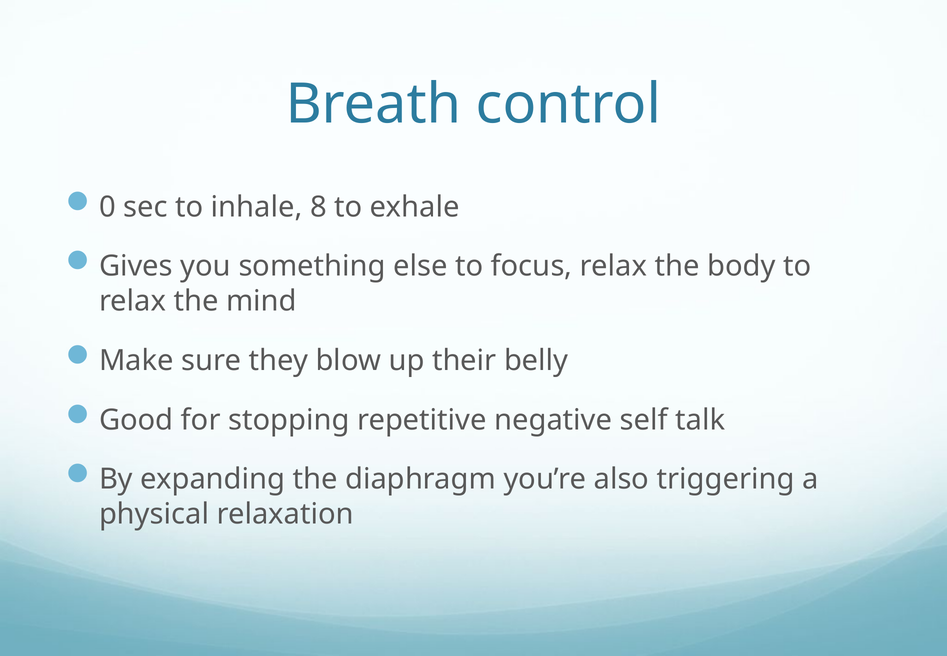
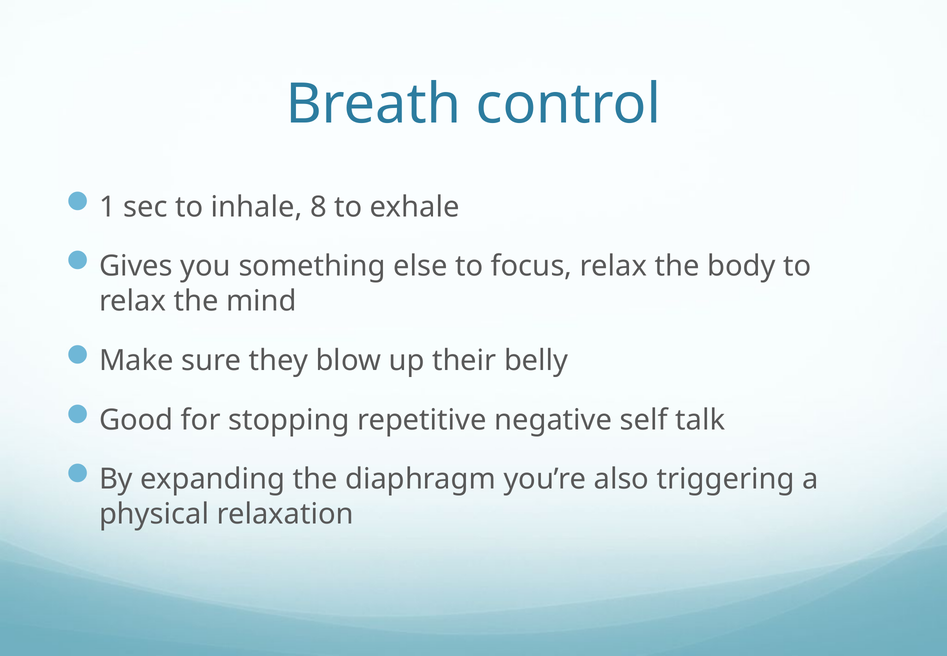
0: 0 -> 1
